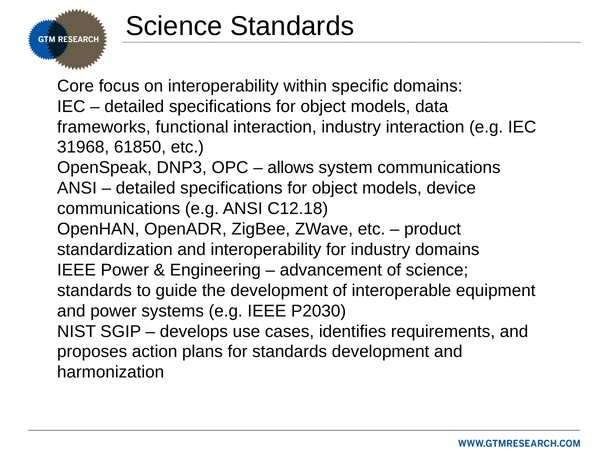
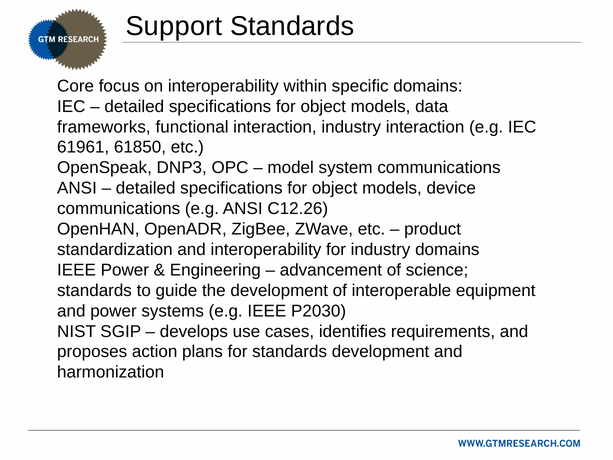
Science at (174, 26): Science -> Support
31968: 31968 -> 61961
allows: allows -> model
C12.18: C12.18 -> C12.26
